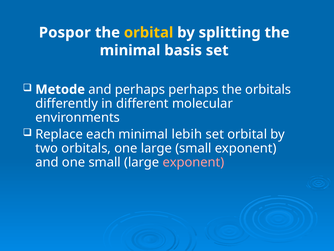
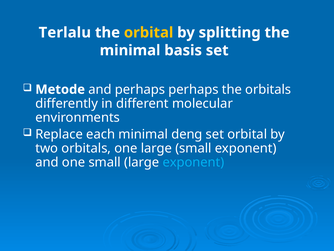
Pospor: Pospor -> Terlalu
lebih: lebih -> deng
exponent at (193, 162) colour: pink -> light blue
